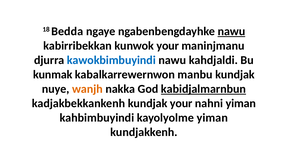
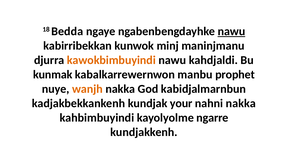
kunwok your: your -> minj
kawokbimbuyindi colour: blue -> orange
manbu kundjak: kundjak -> prophet
kabidjalmarnbun underline: present -> none
nahni yiman: yiman -> nakka
kayolyolme yiman: yiman -> ngarre
